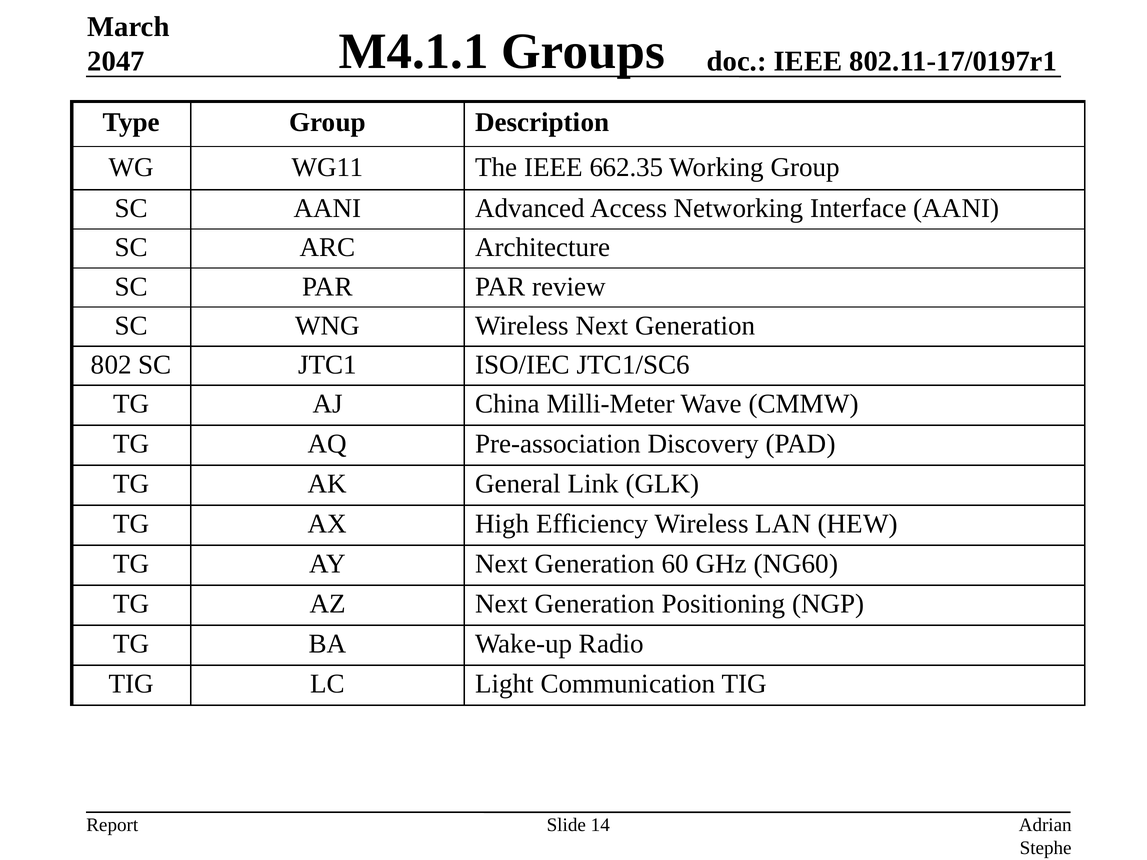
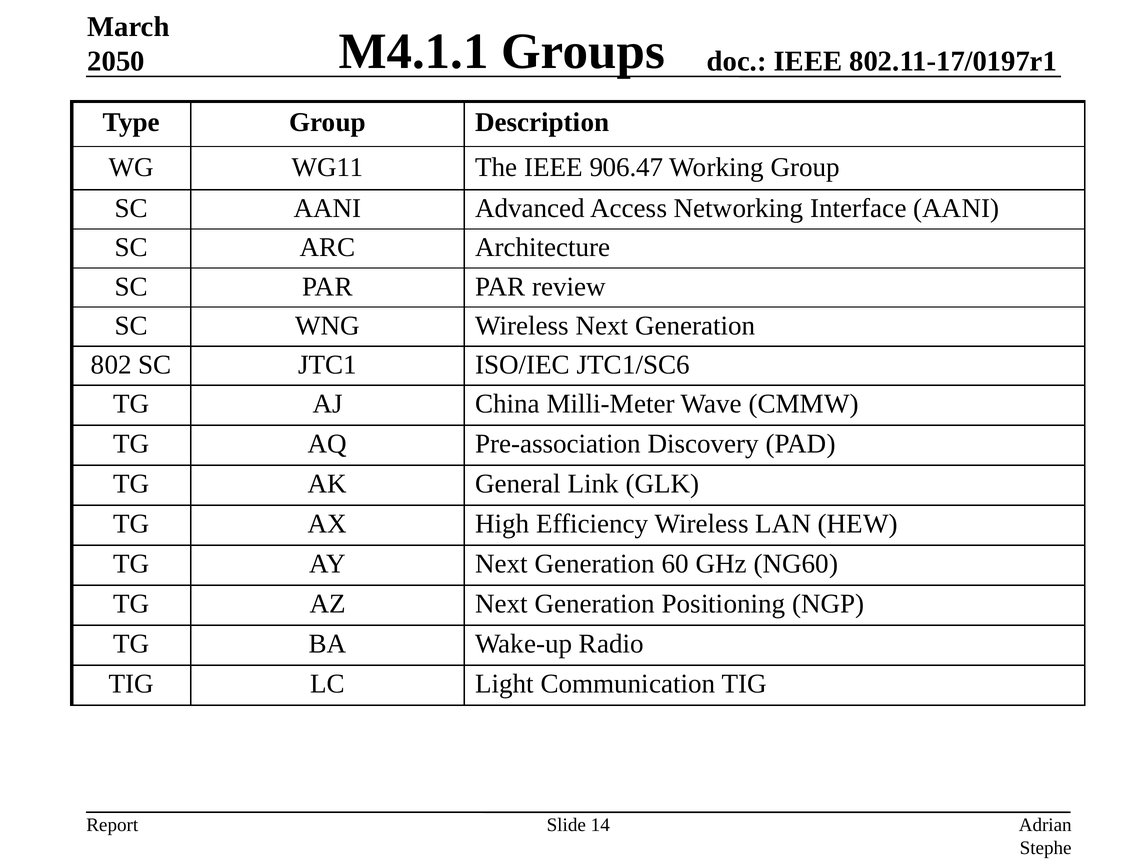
2047: 2047 -> 2050
662.35: 662.35 -> 906.47
